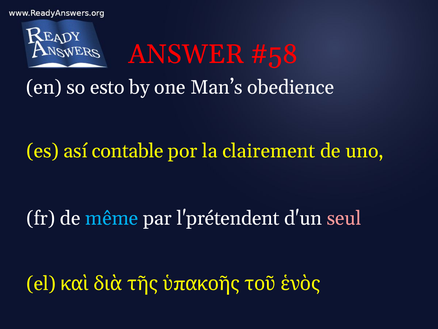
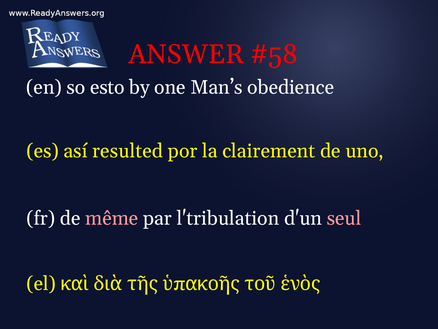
contable: contable -> resulted
même colour: light blue -> pink
l'prétendent: l'prétendent -> l'tribulation
